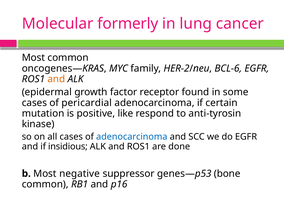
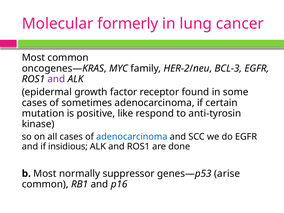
BCL-6: BCL-6 -> BCL-3
and at (56, 79) colour: orange -> purple
pericardial: pericardial -> sometimes
negative: negative -> normally
bone: bone -> arise
